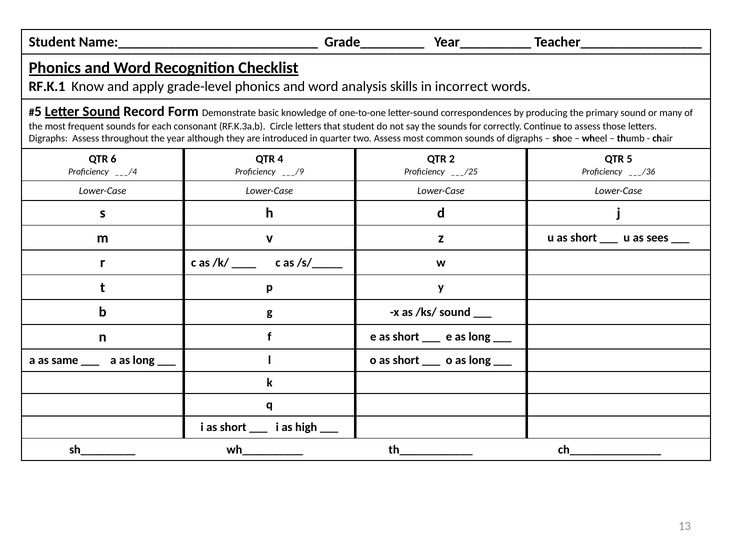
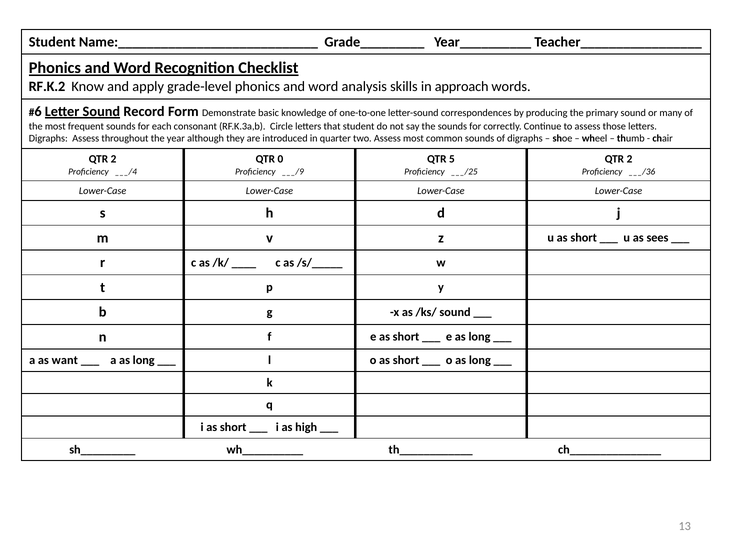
RF.K.1: RF.K.1 -> RF.K.2
incorrect: incorrect -> approach
5 at (38, 111): 5 -> 6
6 at (114, 159): 6 -> 2
4: 4 -> 0
2: 2 -> 5
5 at (629, 159): 5 -> 2
same: same -> want
